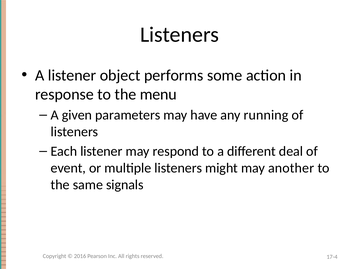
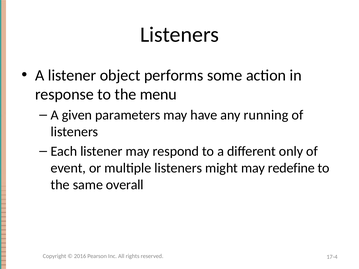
deal: deal -> only
another: another -> redefine
signals: signals -> overall
